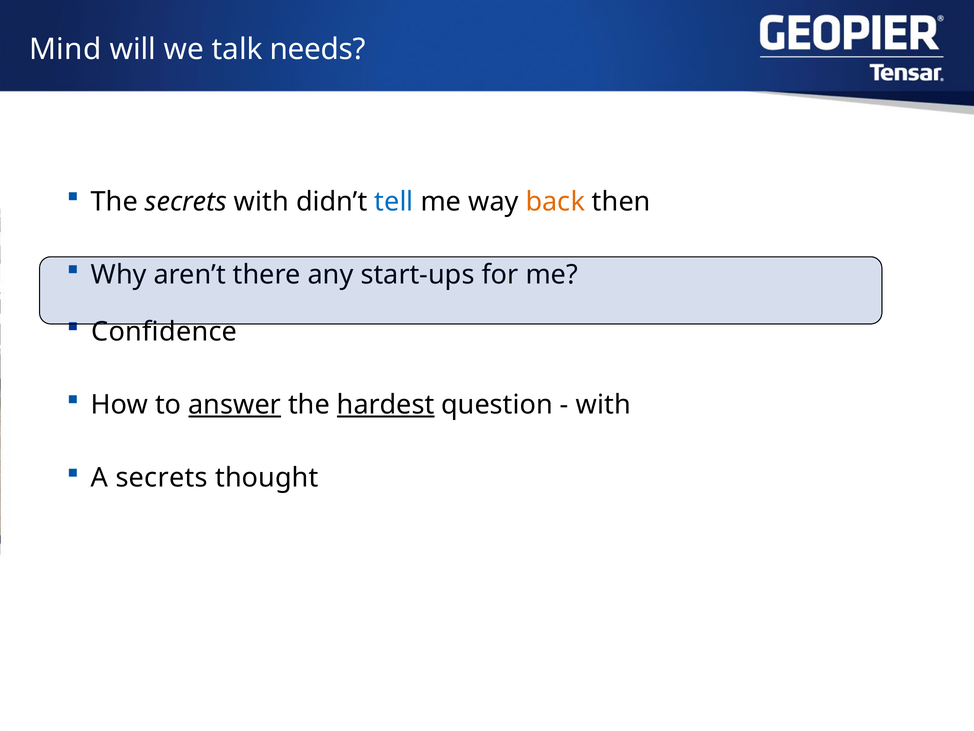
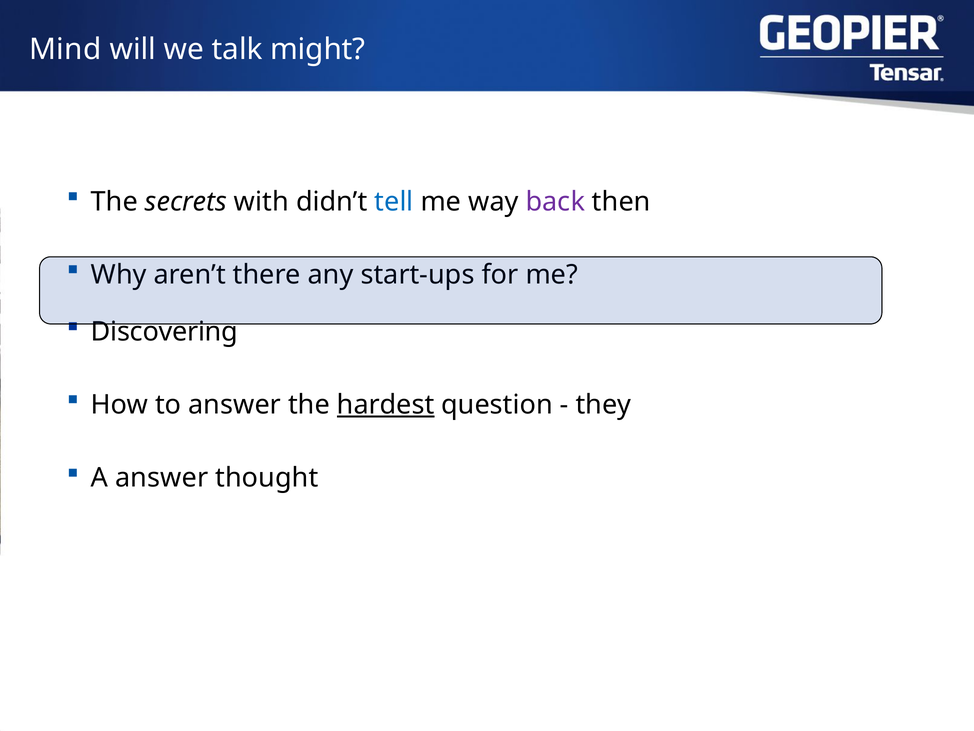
needs: needs -> might
back colour: orange -> purple
Confidence: Confidence -> Discovering
answer at (235, 405) underline: present -> none
with at (603, 405): with -> they
A secrets: secrets -> answer
